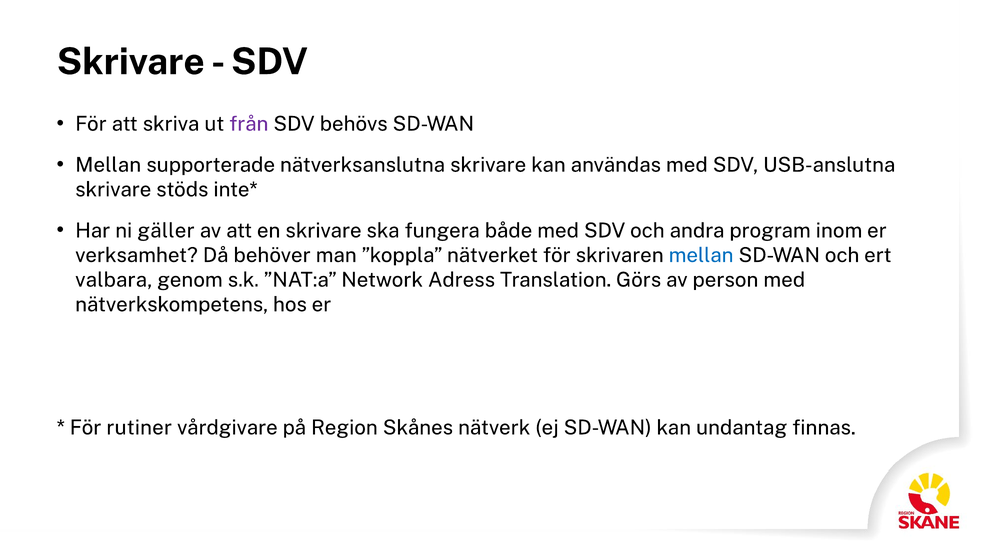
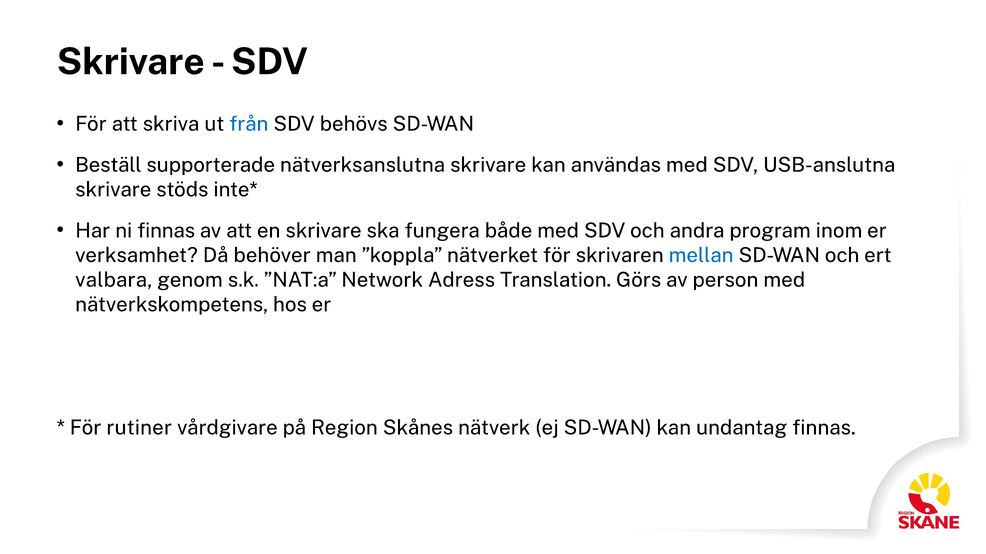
från colour: purple -> blue
Mellan at (108, 165): Mellan -> Beställ
ni gäller: gäller -> finnas
